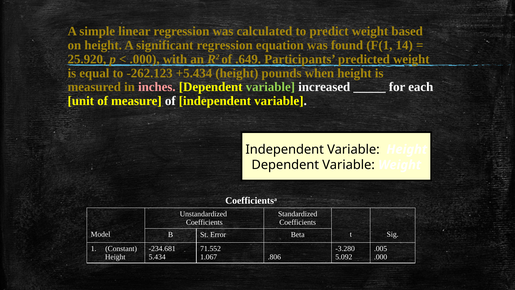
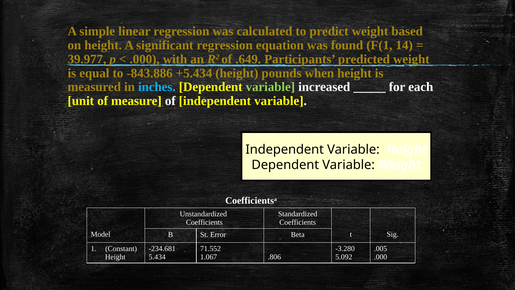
25.920: 25.920 -> 39.977
-262.123: -262.123 -> -843.886
inches colour: pink -> light blue
